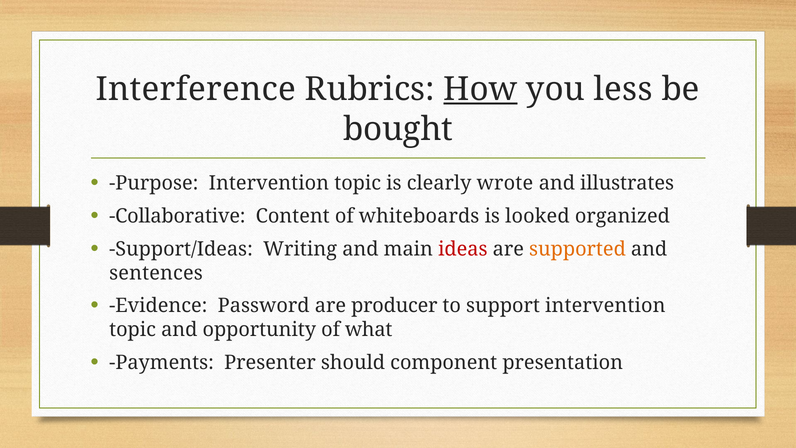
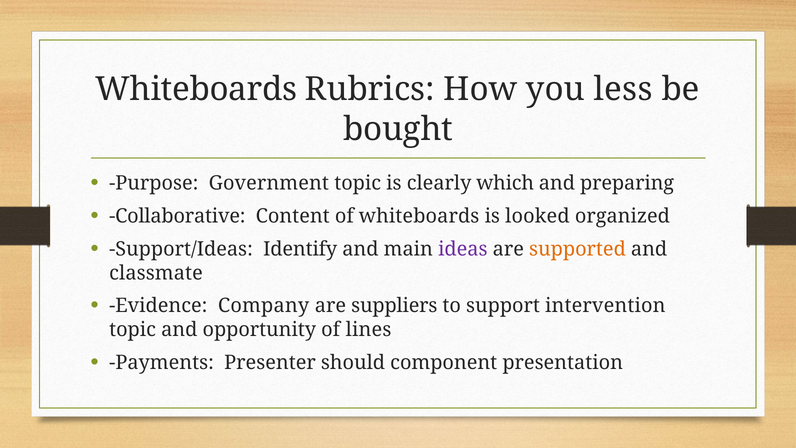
Interference at (196, 89): Interference -> Whiteboards
How underline: present -> none
Purpose Intervention: Intervention -> Government
wrote: wrote -> which
illustrates: illustrates -> preparing
Writing: Writing -> Identify
ideas colour: red -> purple
sentences: sentences -> classmate
Password: Password -> Company
producer: producer -> suppliers
what: what -> lines
